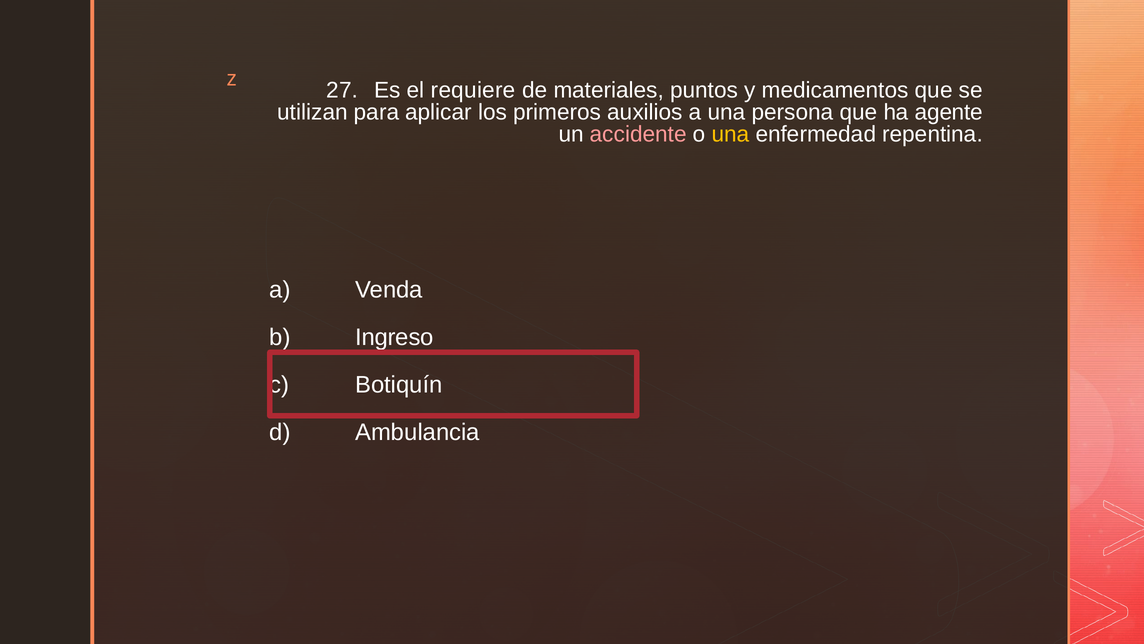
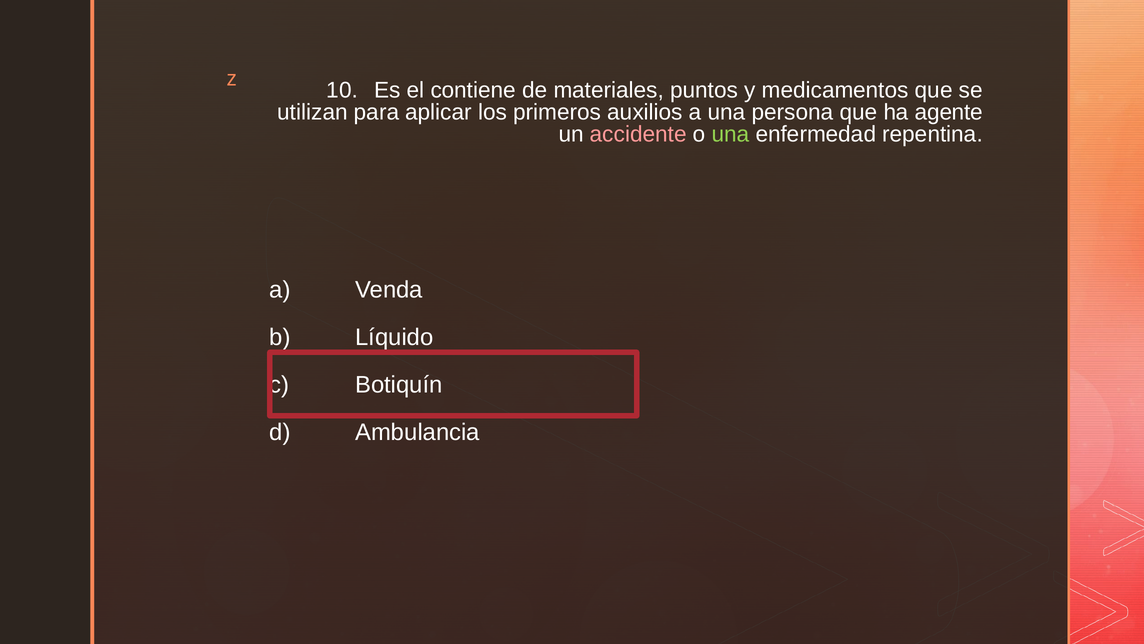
27: 27 -> 10
requiere: requiere -> contiene
una at (731, 134) colour: yellow -> light green
Ingreso: Ingreso -> Líquido
